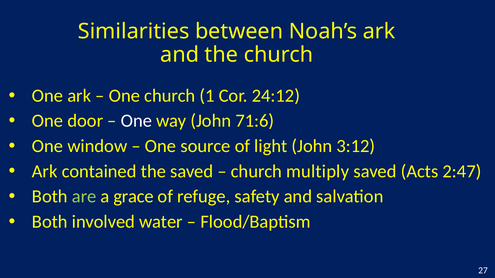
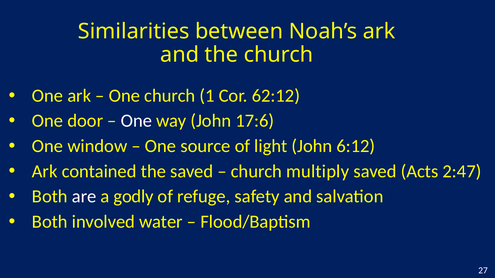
24:12: 24:12 -> 62:12
71:6: 71:6 -> 17:6
3:12: 3:12 -> 6:12
are colour: light green -> white
grace: grace -> godly
